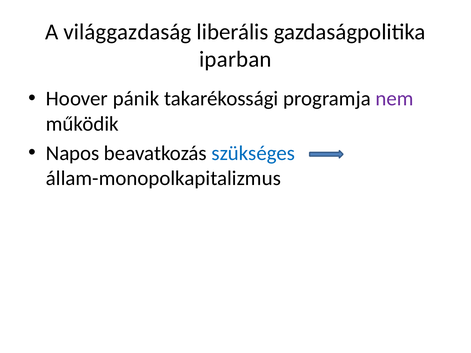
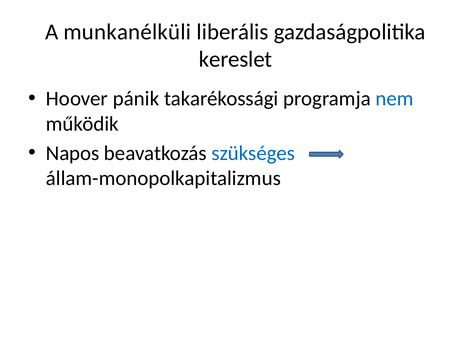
világgazdaság: világgazdaság -> munkanélküli
iparban: iparban -> kereslet
nem colour: purple -> blue
